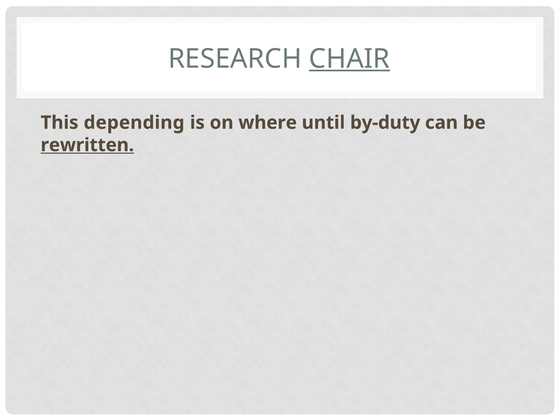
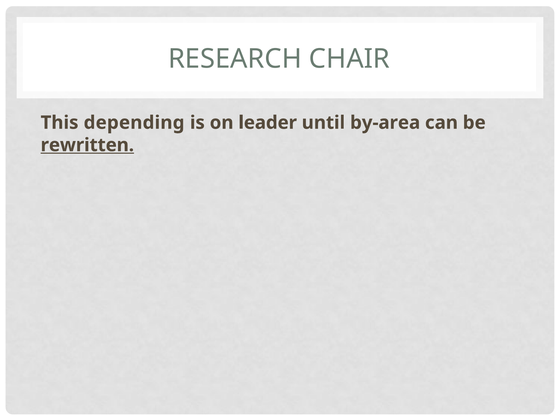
CHAIR underline: present -> none
where: where -> leader
by-duty: by-duty -> by-area
